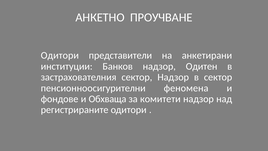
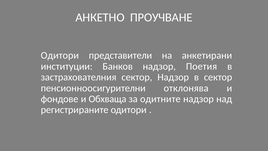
Одитен: Одитен -> Поетия
феномена: феномена -> отклонява
комитети: комитети -> одитните
